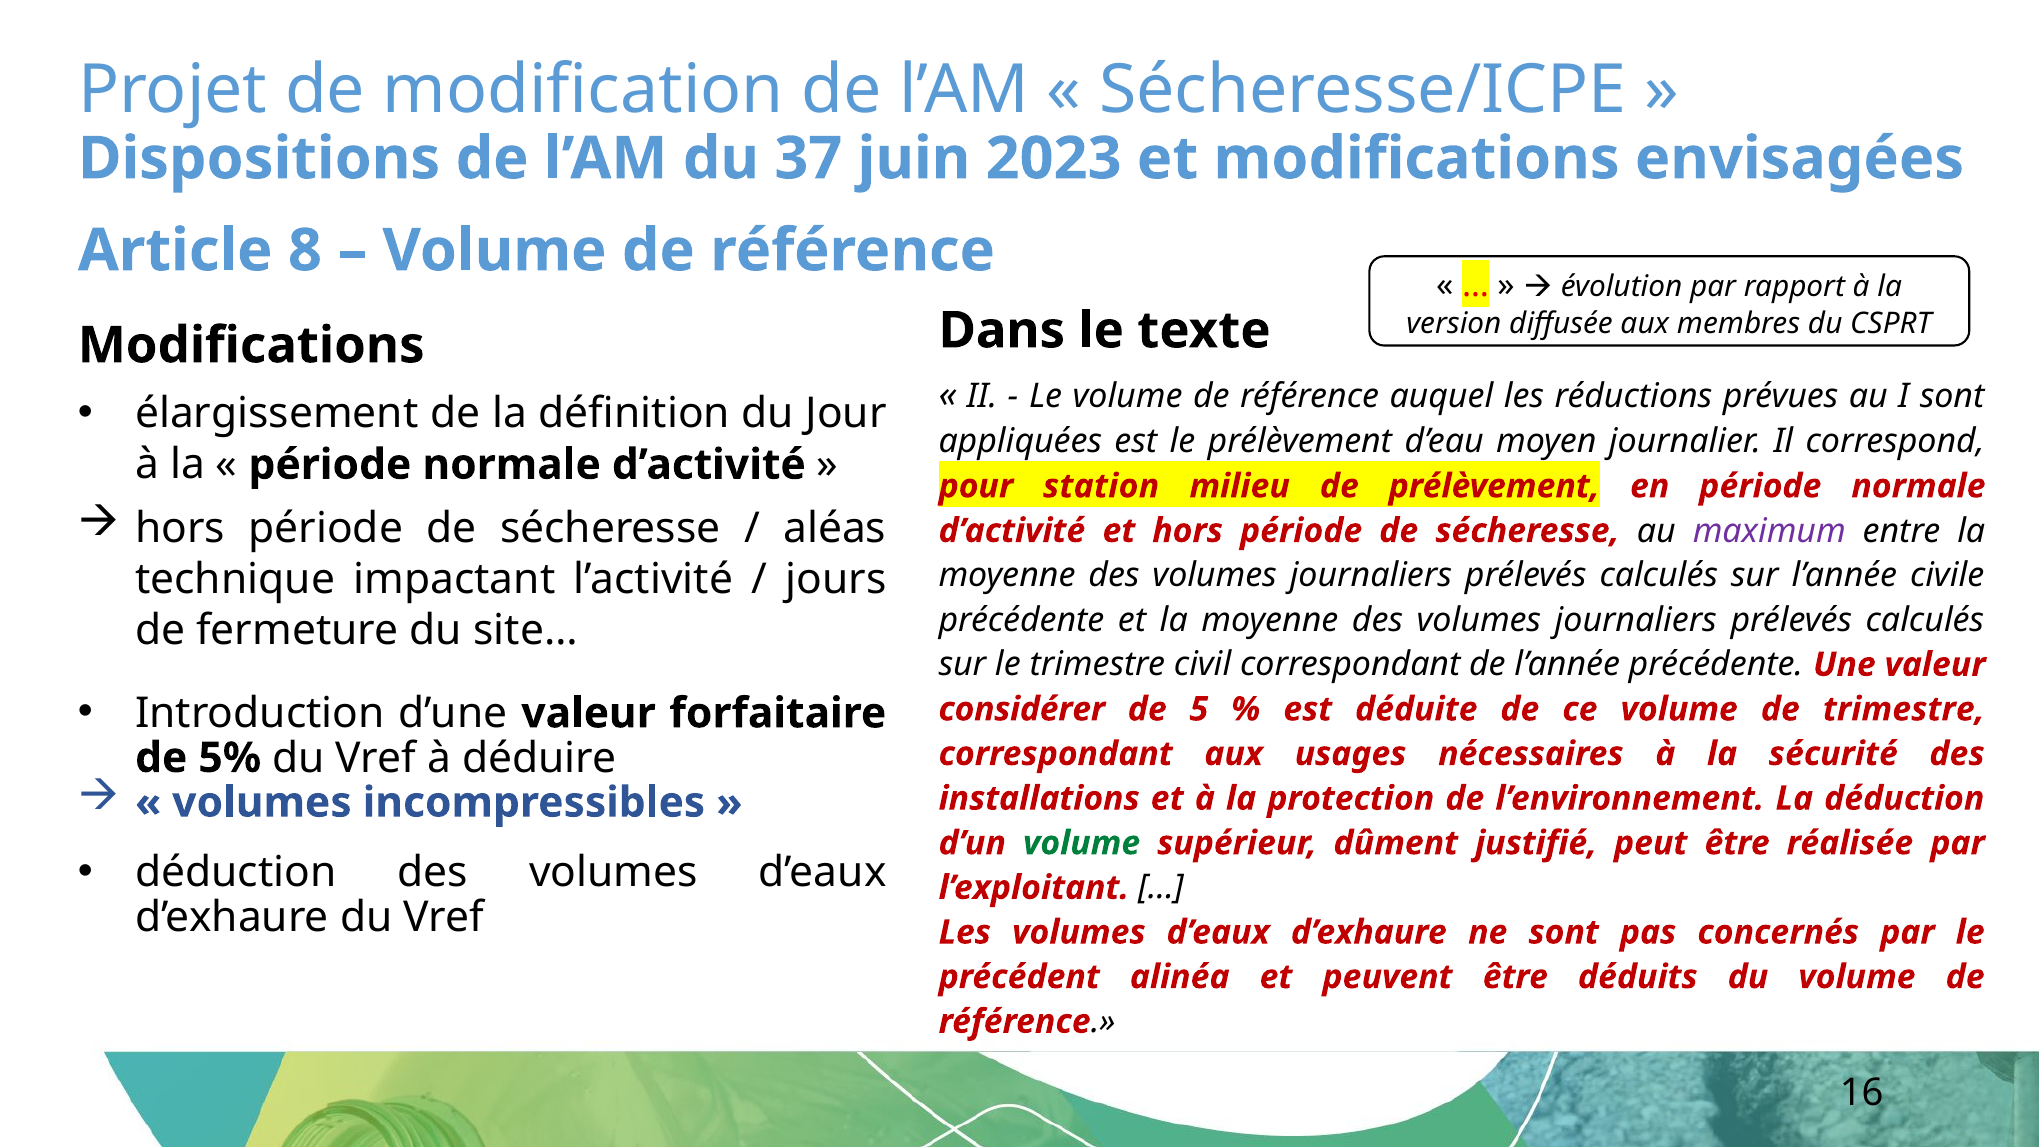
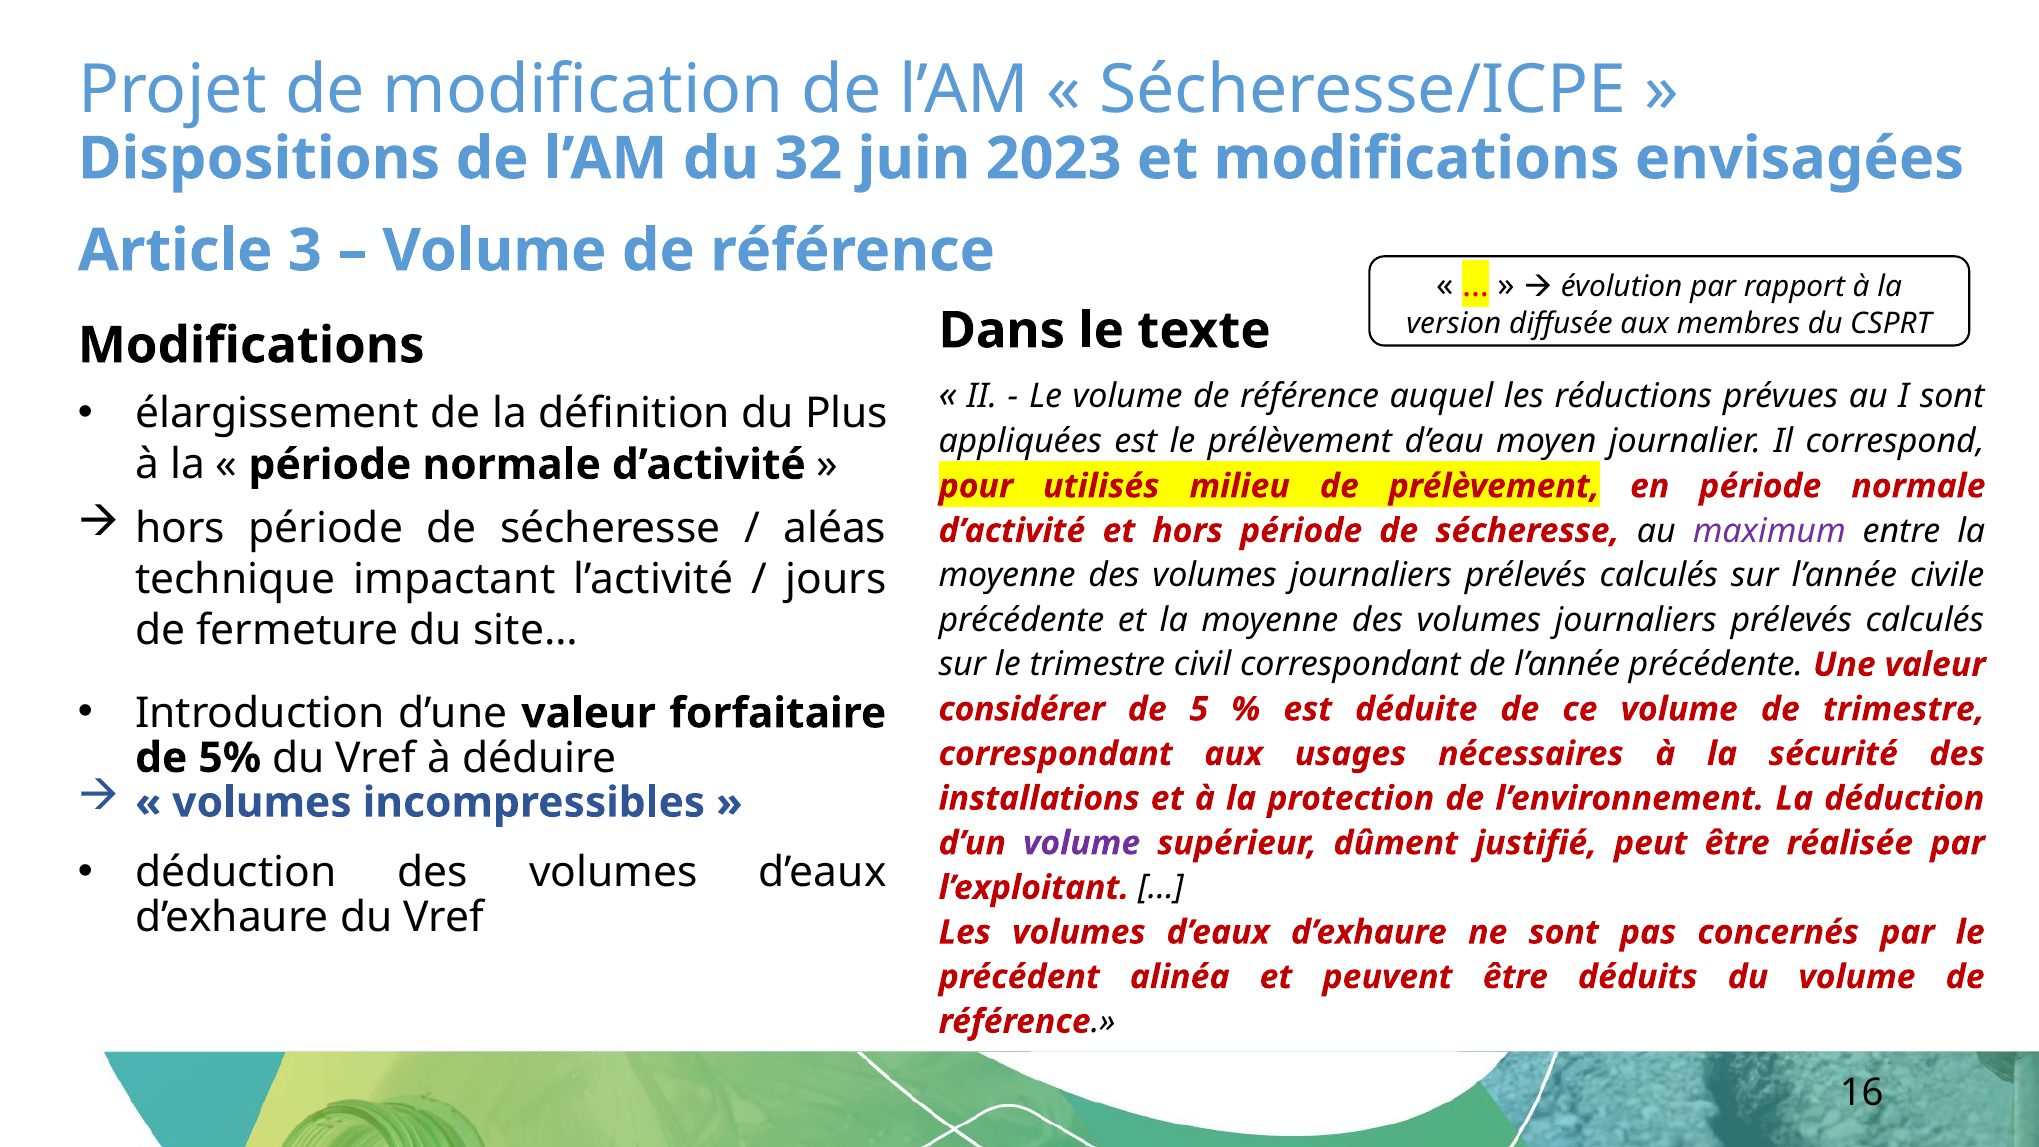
37: 37 -> 32
8: 8 -> 3
Jour: Jour -> Plus
station: station -> utilisés
volume at (1082, 843) colour: green -> purple
